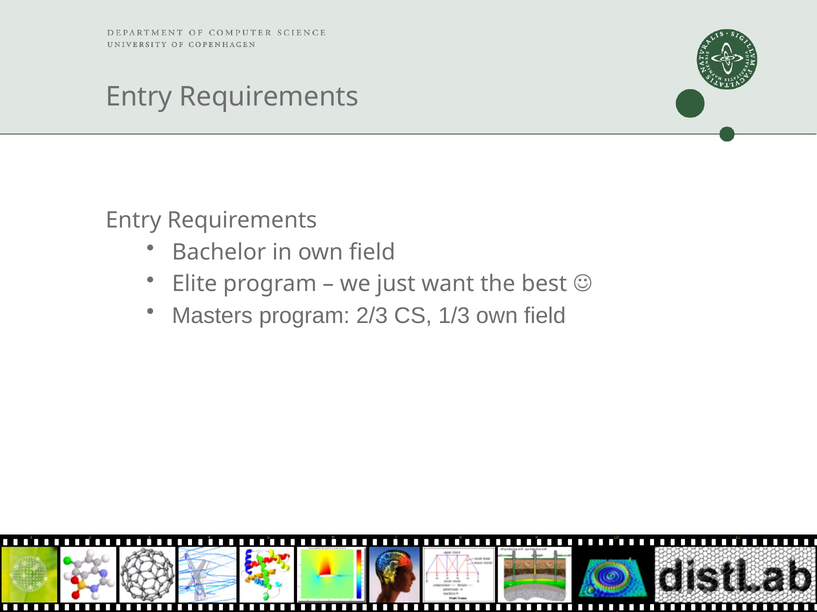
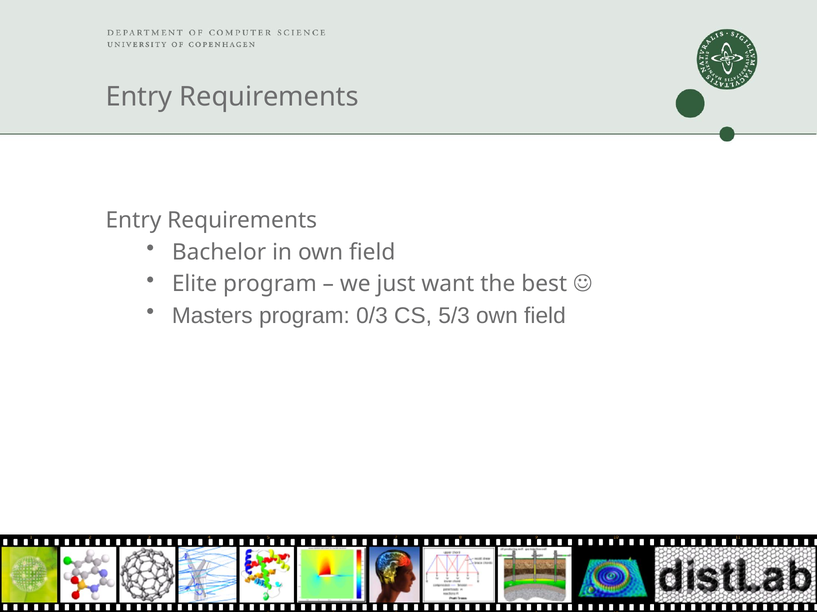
2/3: 2/3 -> 0/3
1/3: 1/3 -> 5/3
